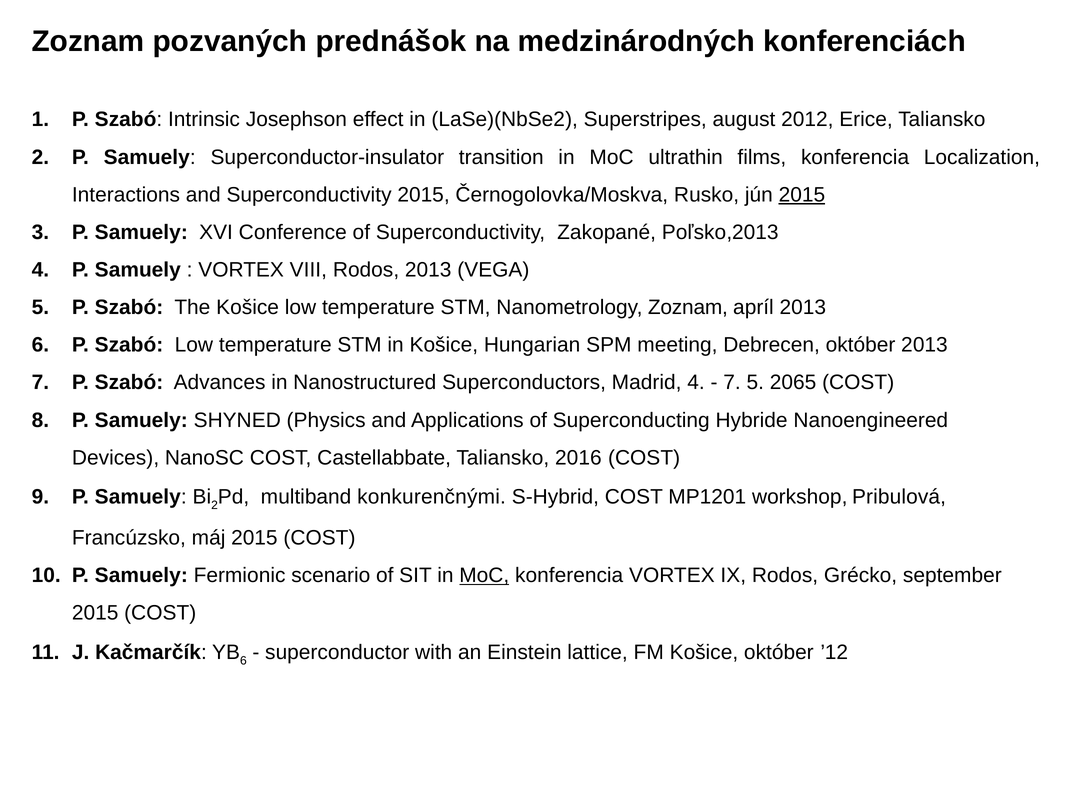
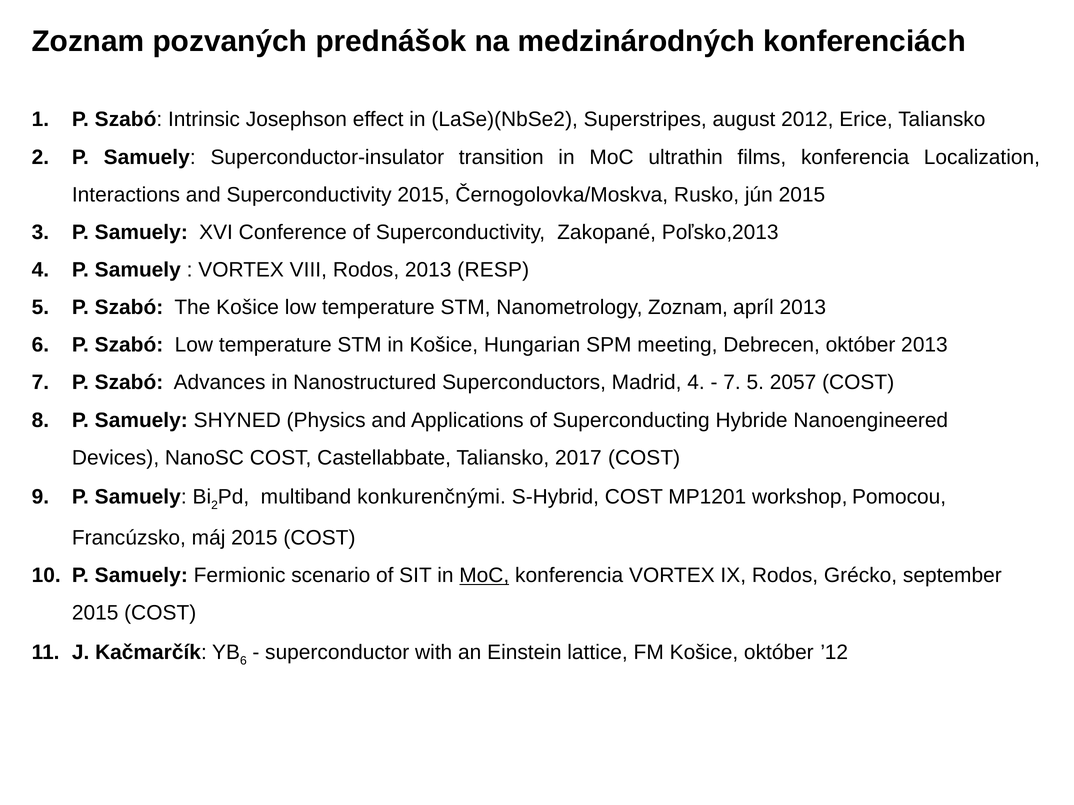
2015 at (802, 195) underline: present -> none
VEGA: VEGA -> RESP
2065: 2065 -> 2057
2016: 2016 -> 2017
Pribulová: Pribulová -> Pomocou
